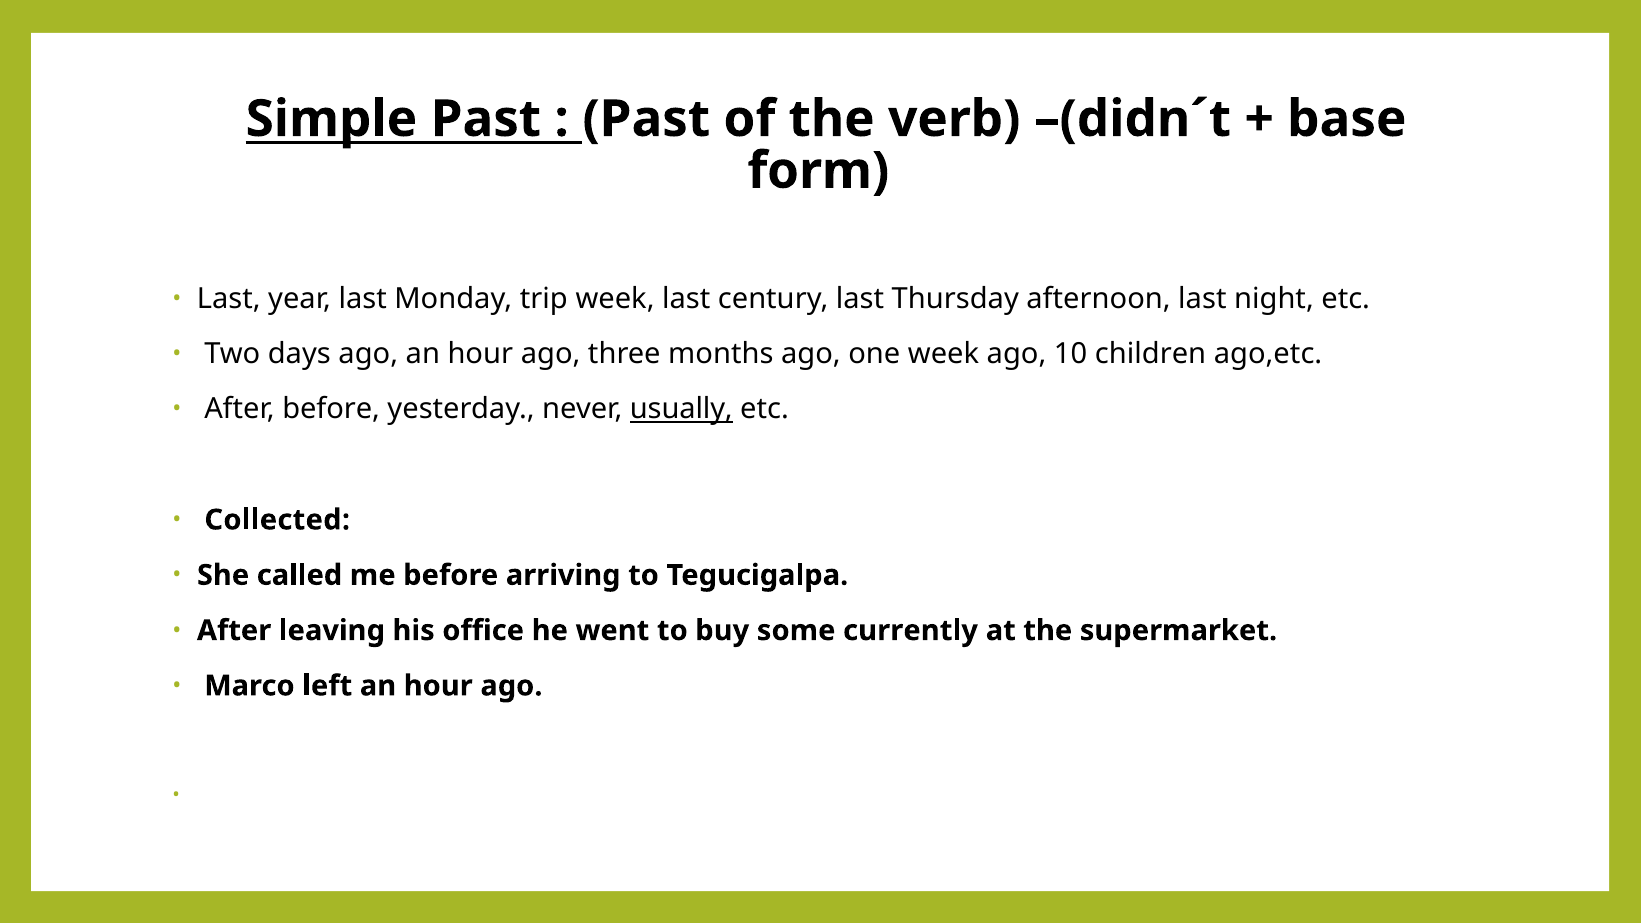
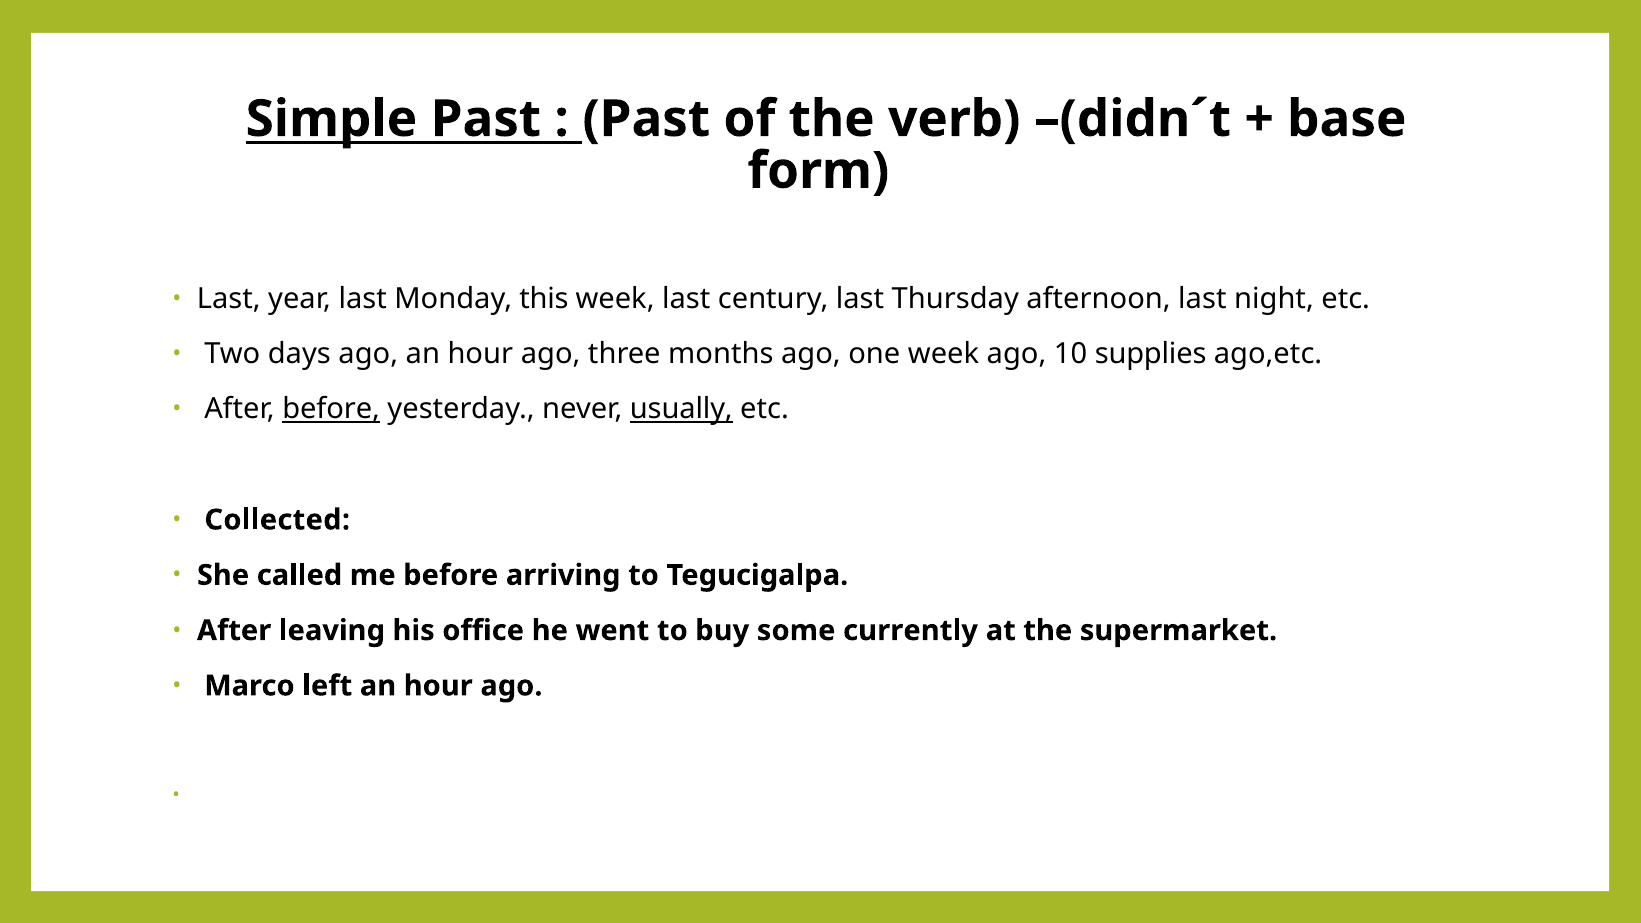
trip: trip -> this
children: children -> supplies
before at (331, 409) underline: none -> present
